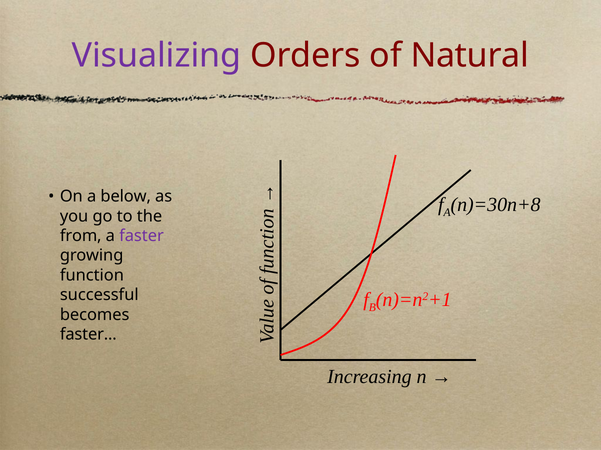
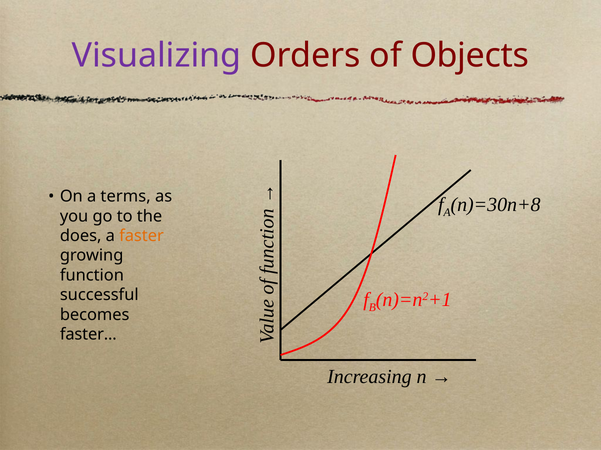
Natural: Natural -> Objects
below: below -> terms
from: from -> does
faster at (141, 236) colour: purple -> orange
